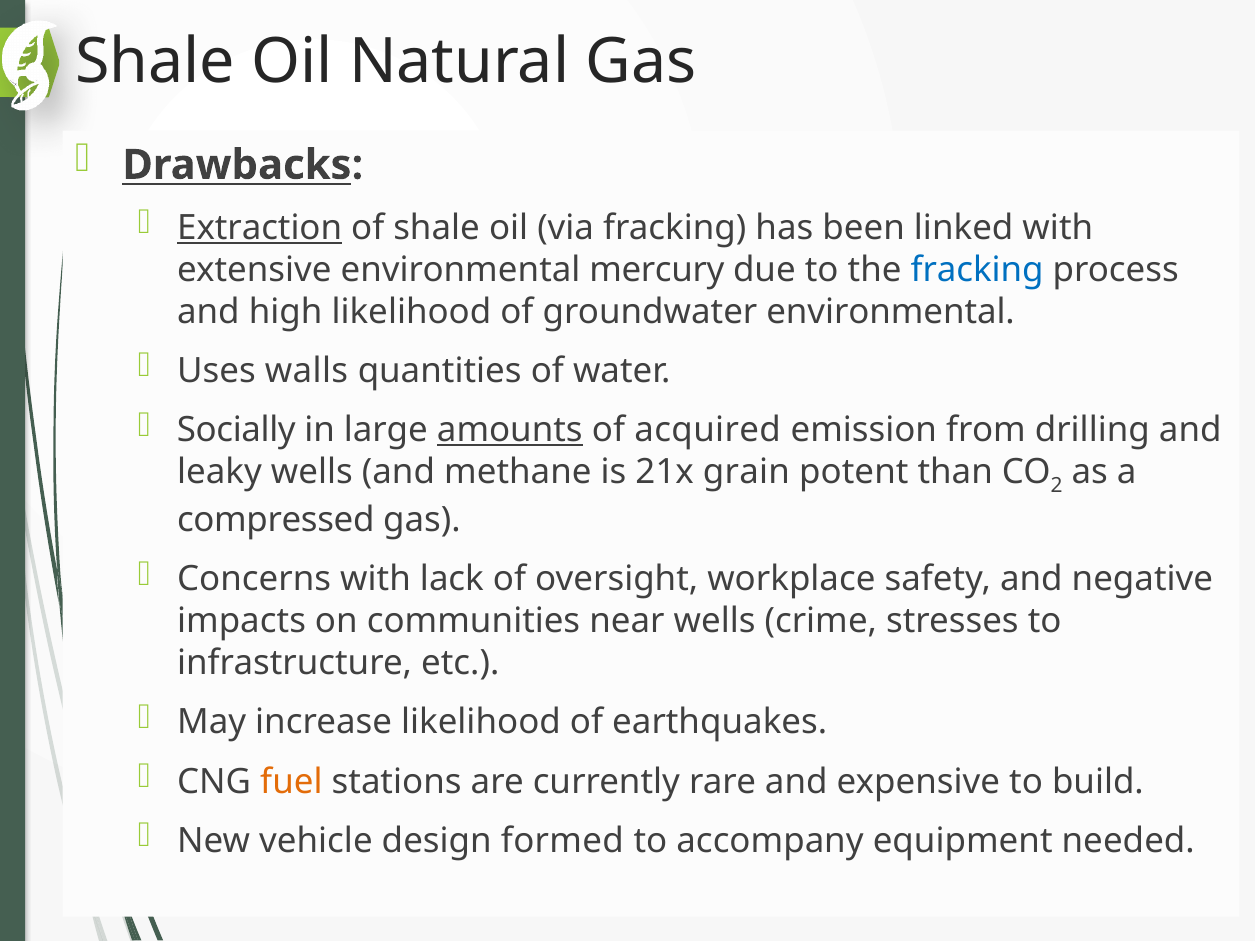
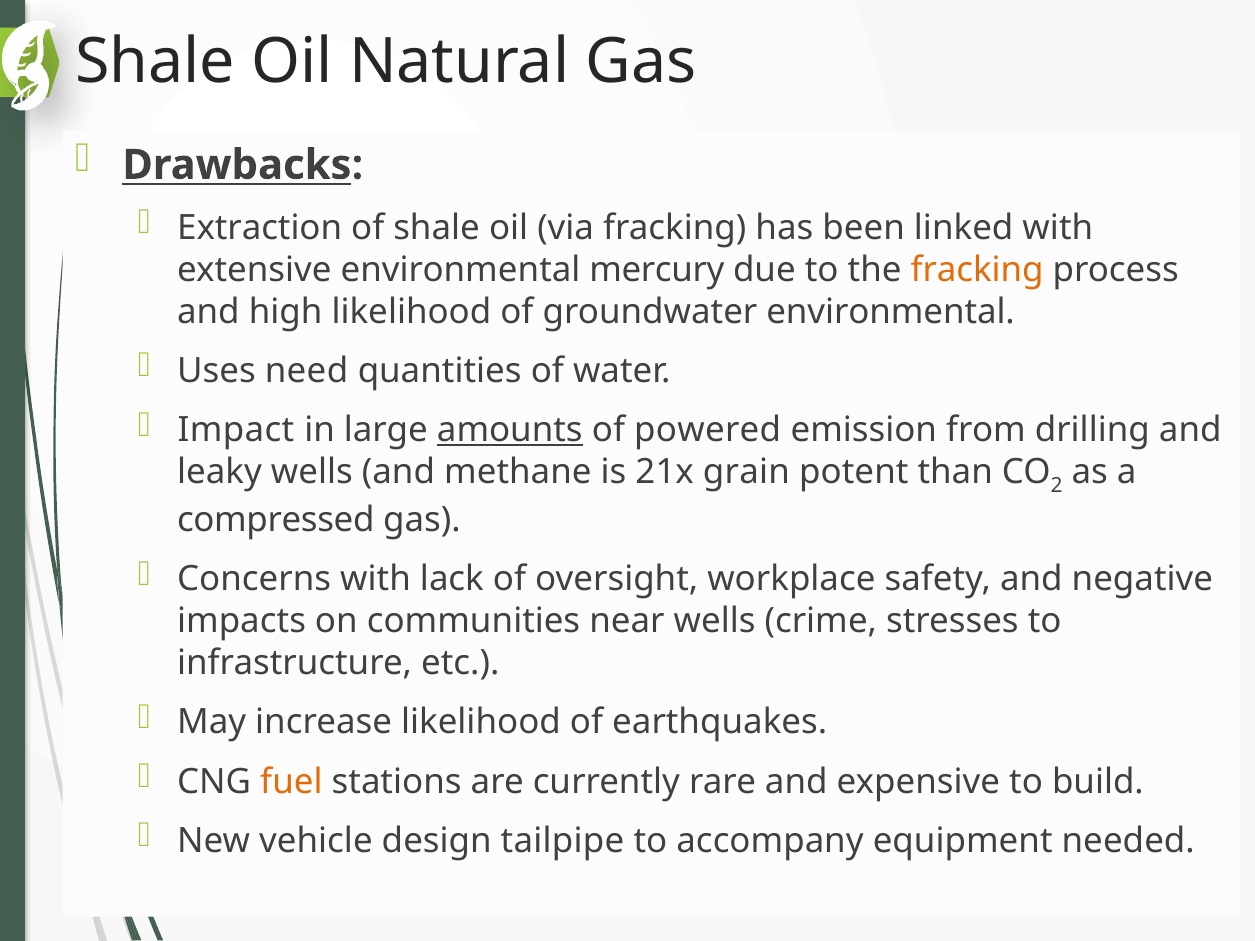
Extraction underline: present -> none
fracking at (977, 270) colour: blue -> orange
walls: walls -> need
Socially: Socially -> Impact
acquired: acquired -> powered
formed: formed -> tailpipe
